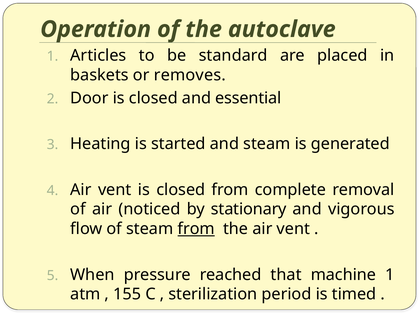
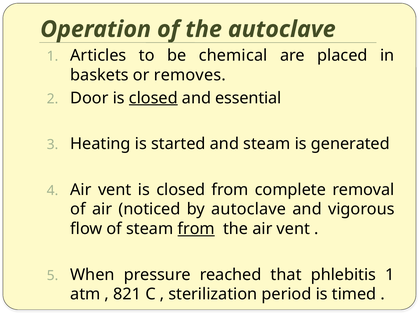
standard: standard -> chemical
closed at (153, 98) underline: none -> present
by stationary: stationary -> autoclave
machine: machine -> phlebitis
155: 155 -> 821
